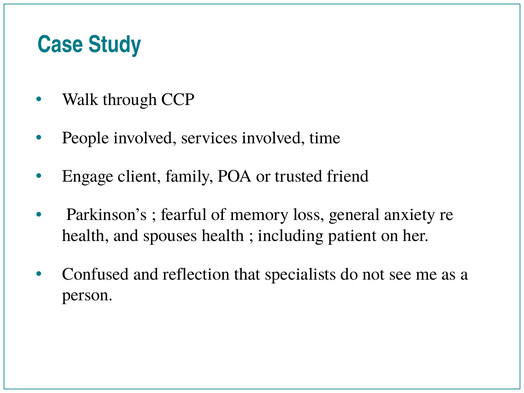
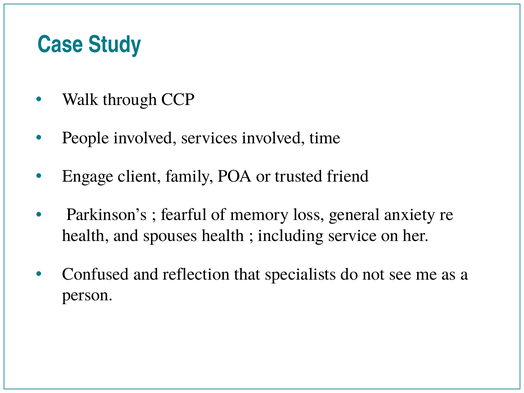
patient: patient -> service
